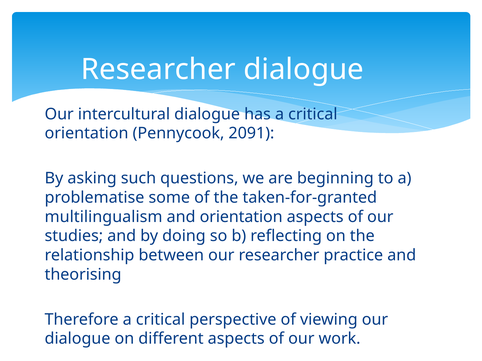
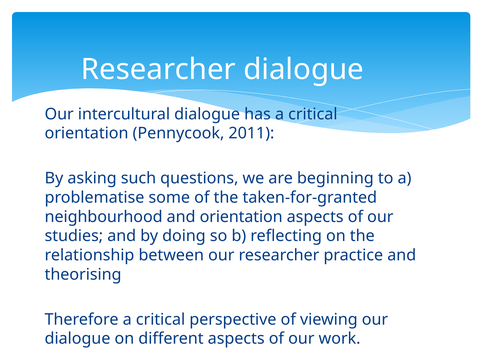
2091: 2091 -> 2011
multilingualism: multilingualism -> neighbourhood
